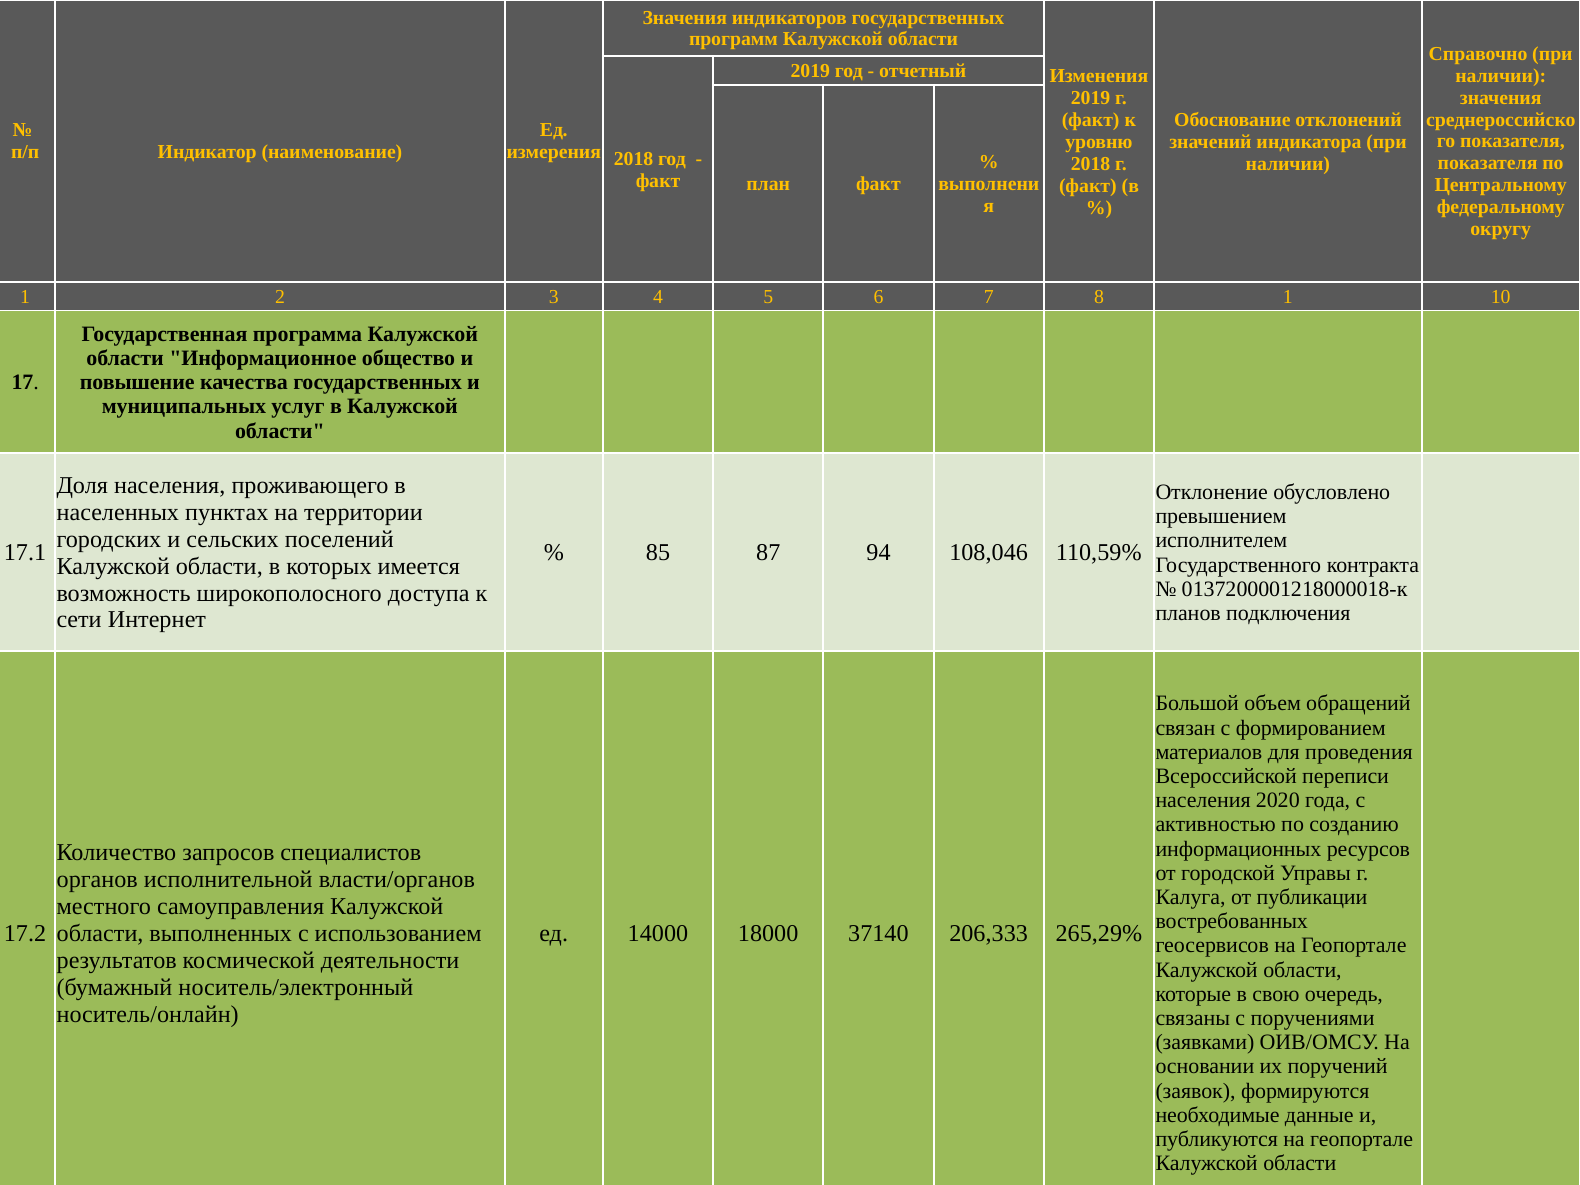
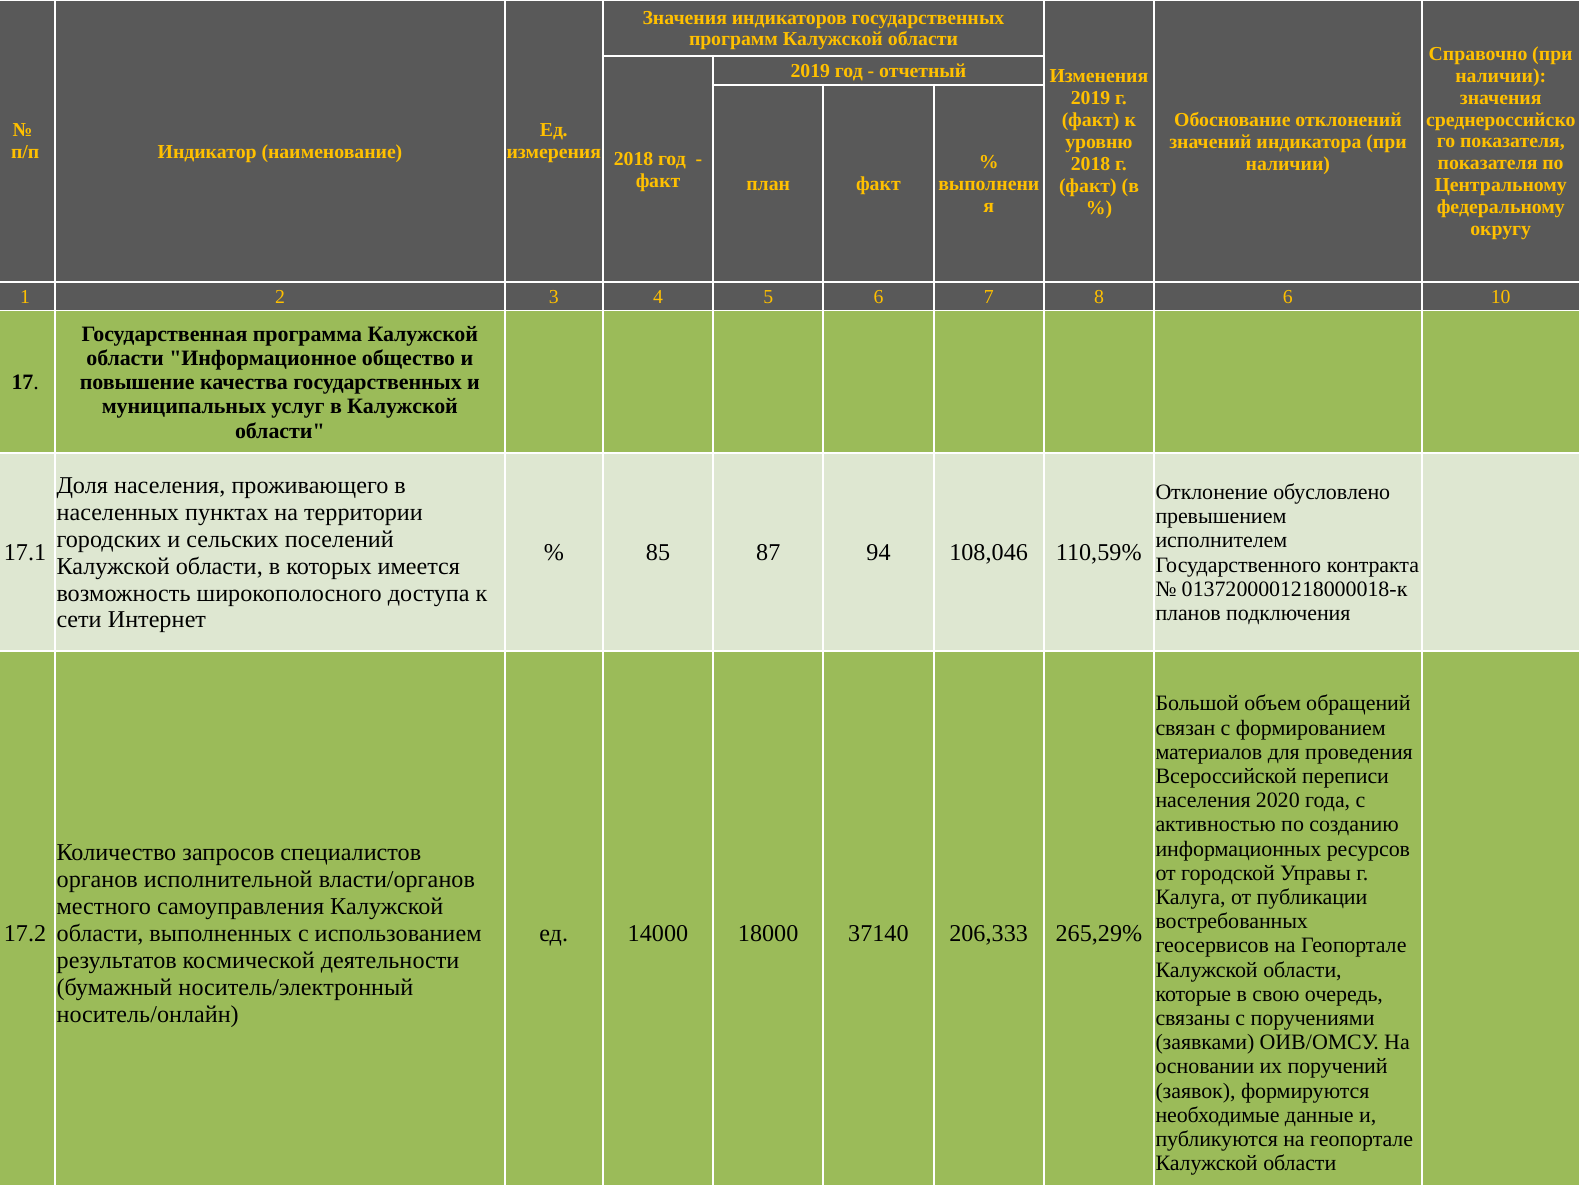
8 1: 1 -> 6
